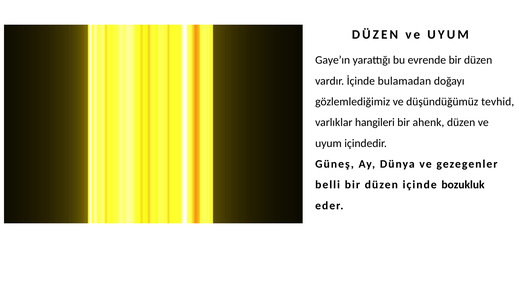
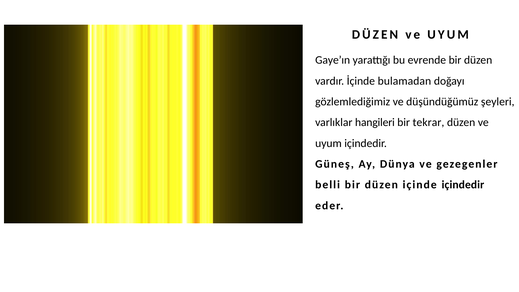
tevhid: tevhid -> şeyleri
ahenk: ahenk -> tekrar
içinde bozukluk: bozukluk -> içindedir
